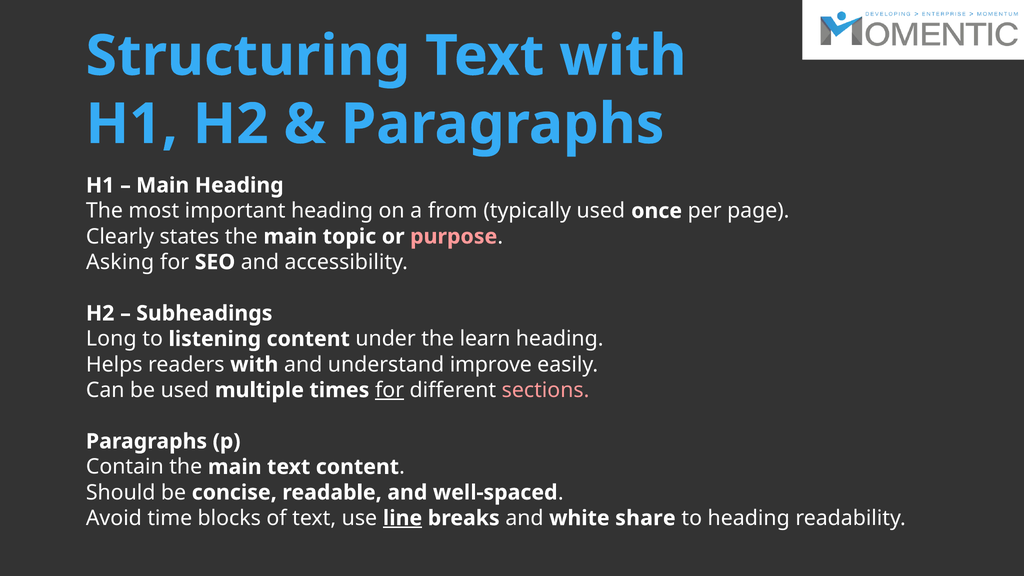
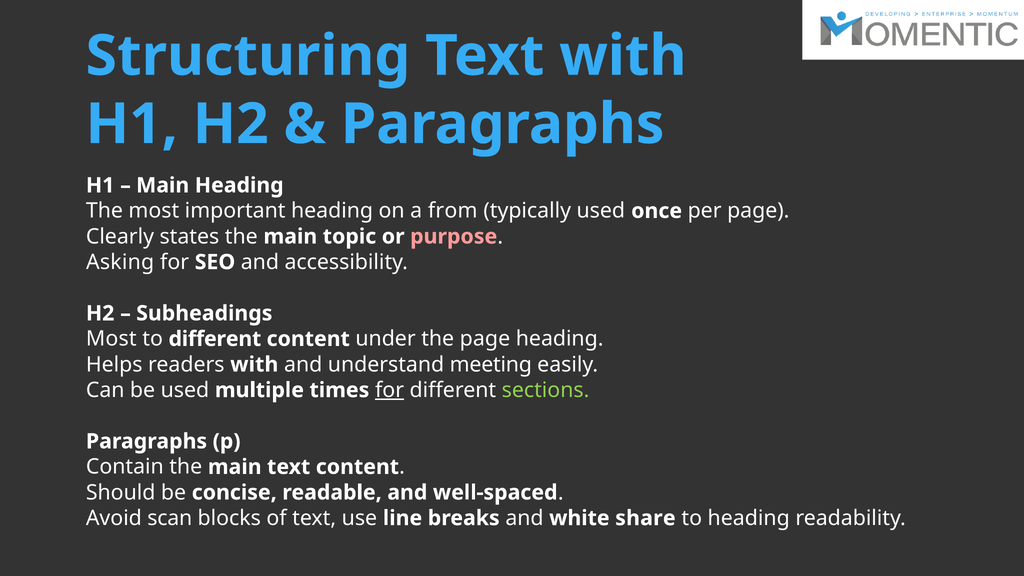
Long at (111, 339): Long -> Most
to listening: listening -> different
the learn: learn -> page
improve: improve -> meeting
sections colour: pink -> light green
time: time -> scan
line underline: present -> none
